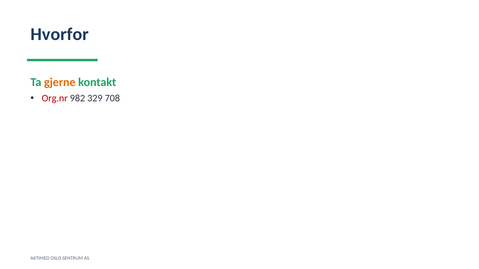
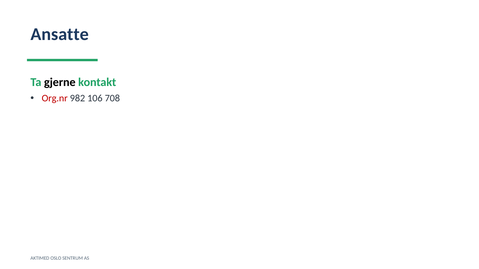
Hvorfor: Hvorfor -> Ansatte
gjerne colour: orange -> black
329: 329 -> 106
